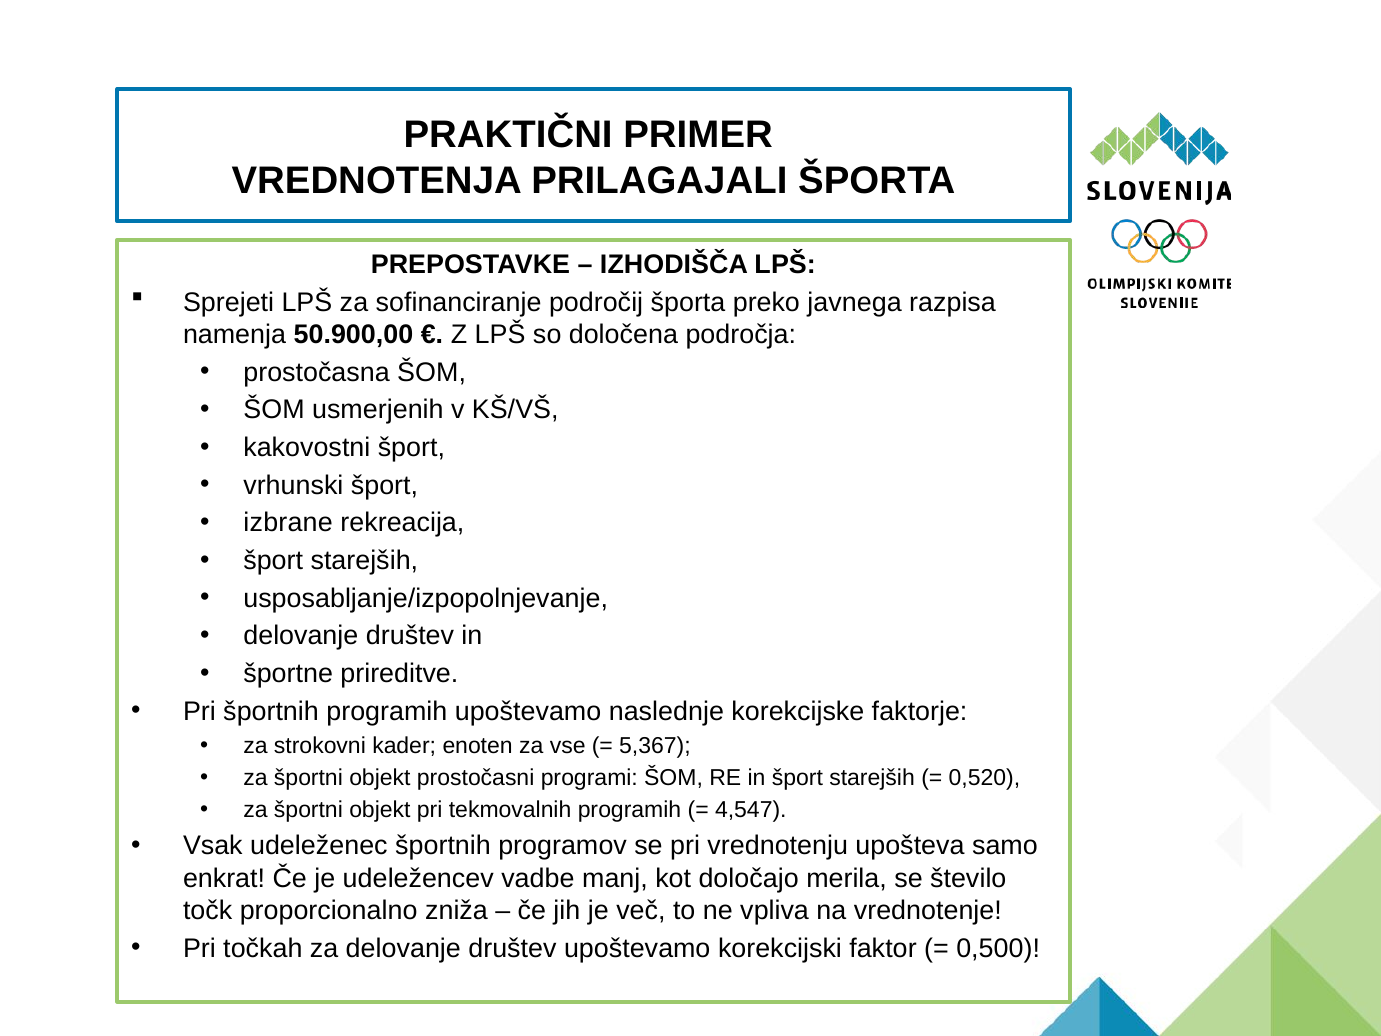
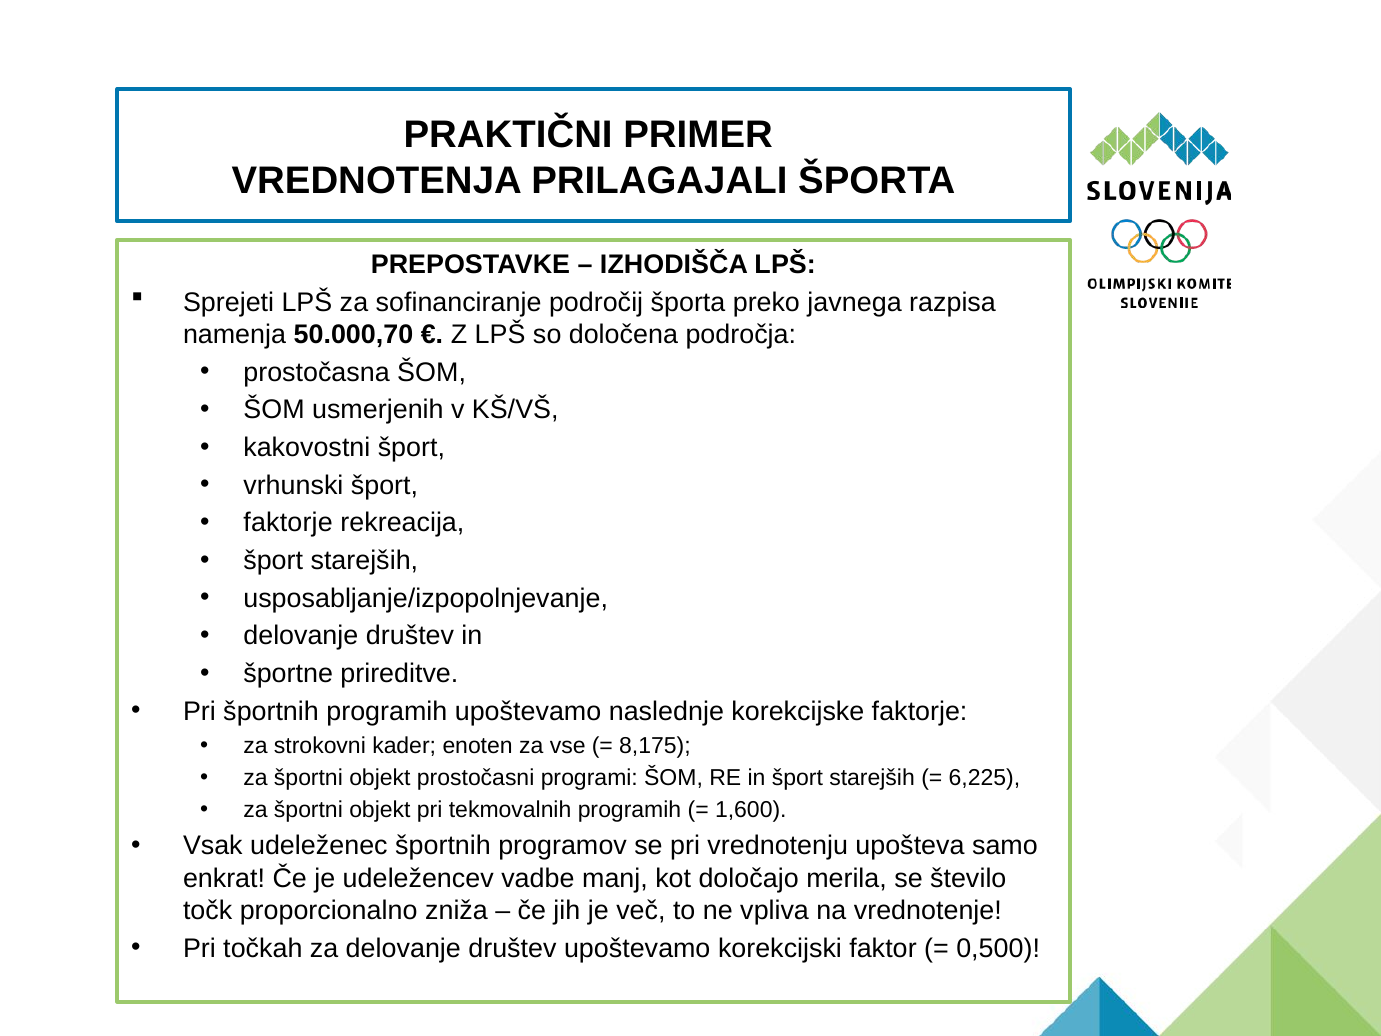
50.900,00: 50.900,00 -> 50.000,70
izbrane at (288, 523): izbrane -> faktorje
5,367: 5,367 -> 8,175
0,520: 0,520 -> 6,225
4,547: 4,547 -> 1,600
